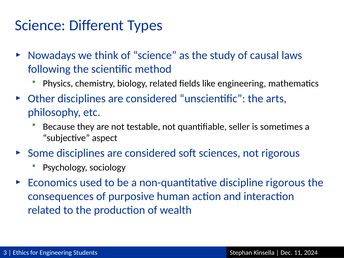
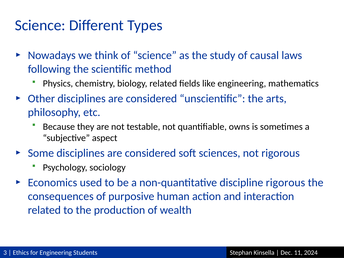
seller: seller -> owns
